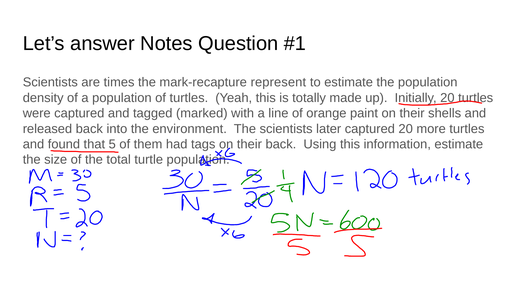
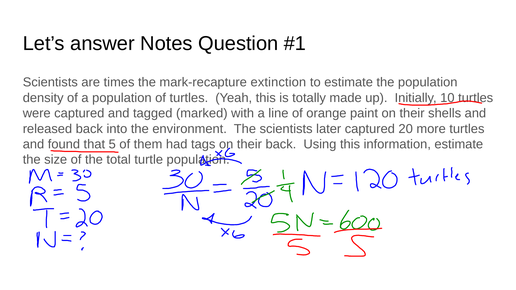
represent: represent -> extinction
Initially 20: 20 -> 10
